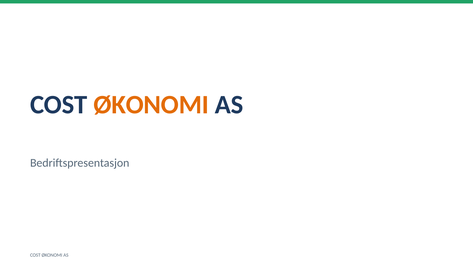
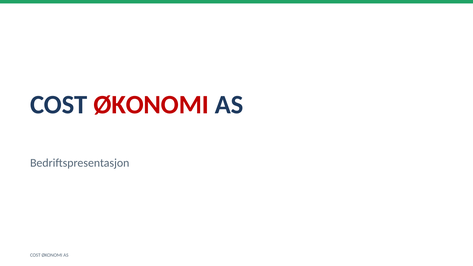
ØKONOMI at (151, 105) colour: orange -> red
